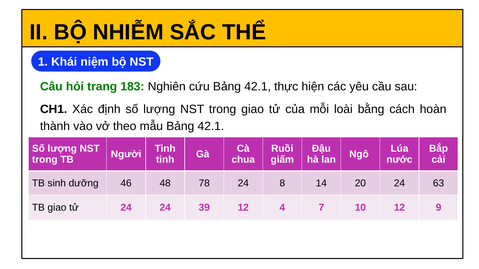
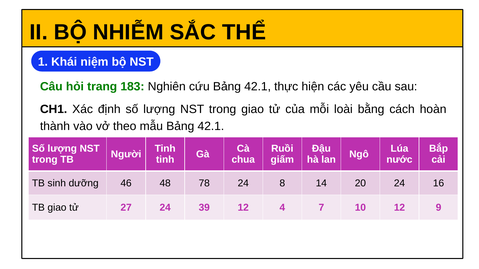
63: 63 -> 16
tử 24: 24 -> 27
